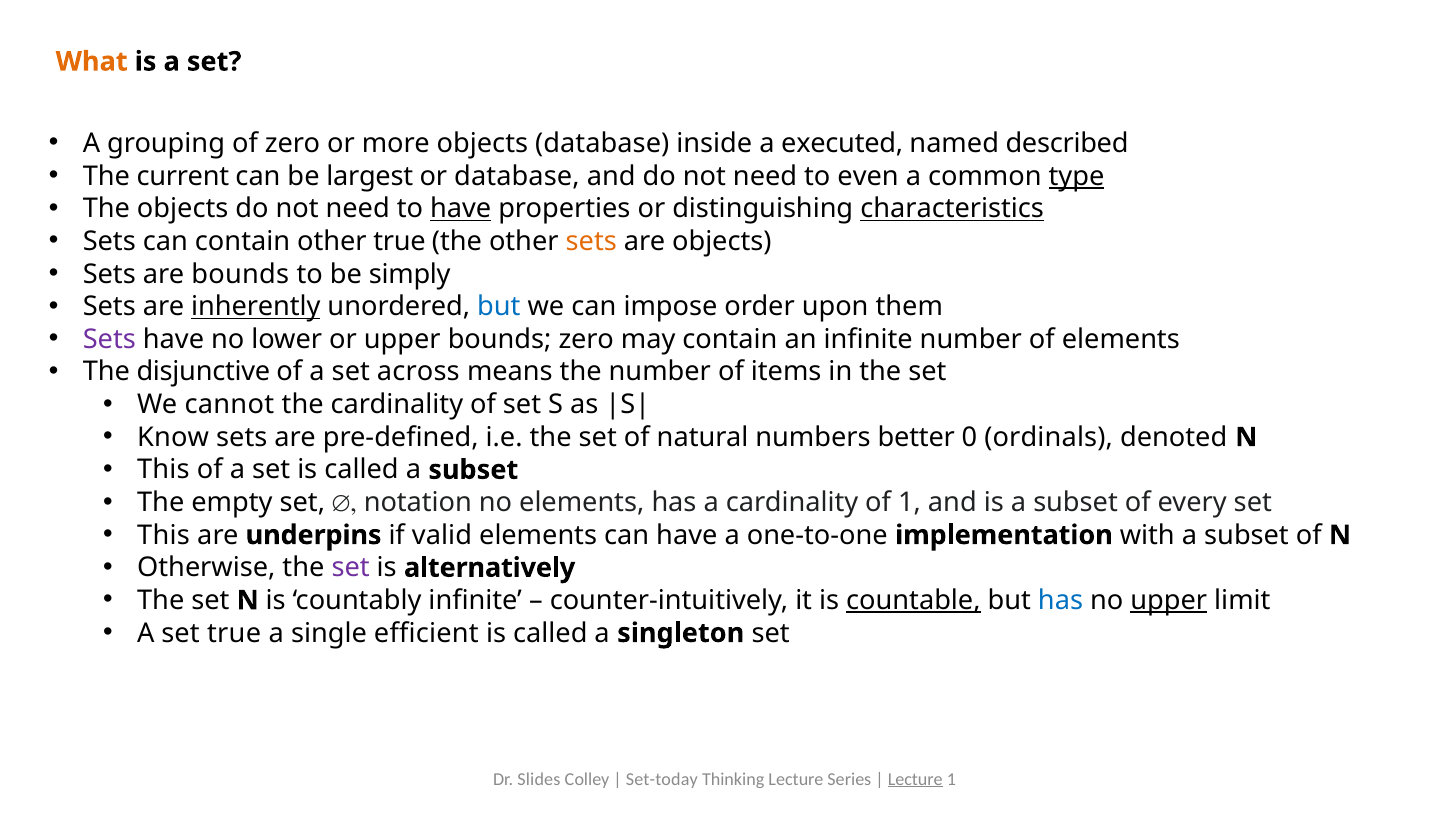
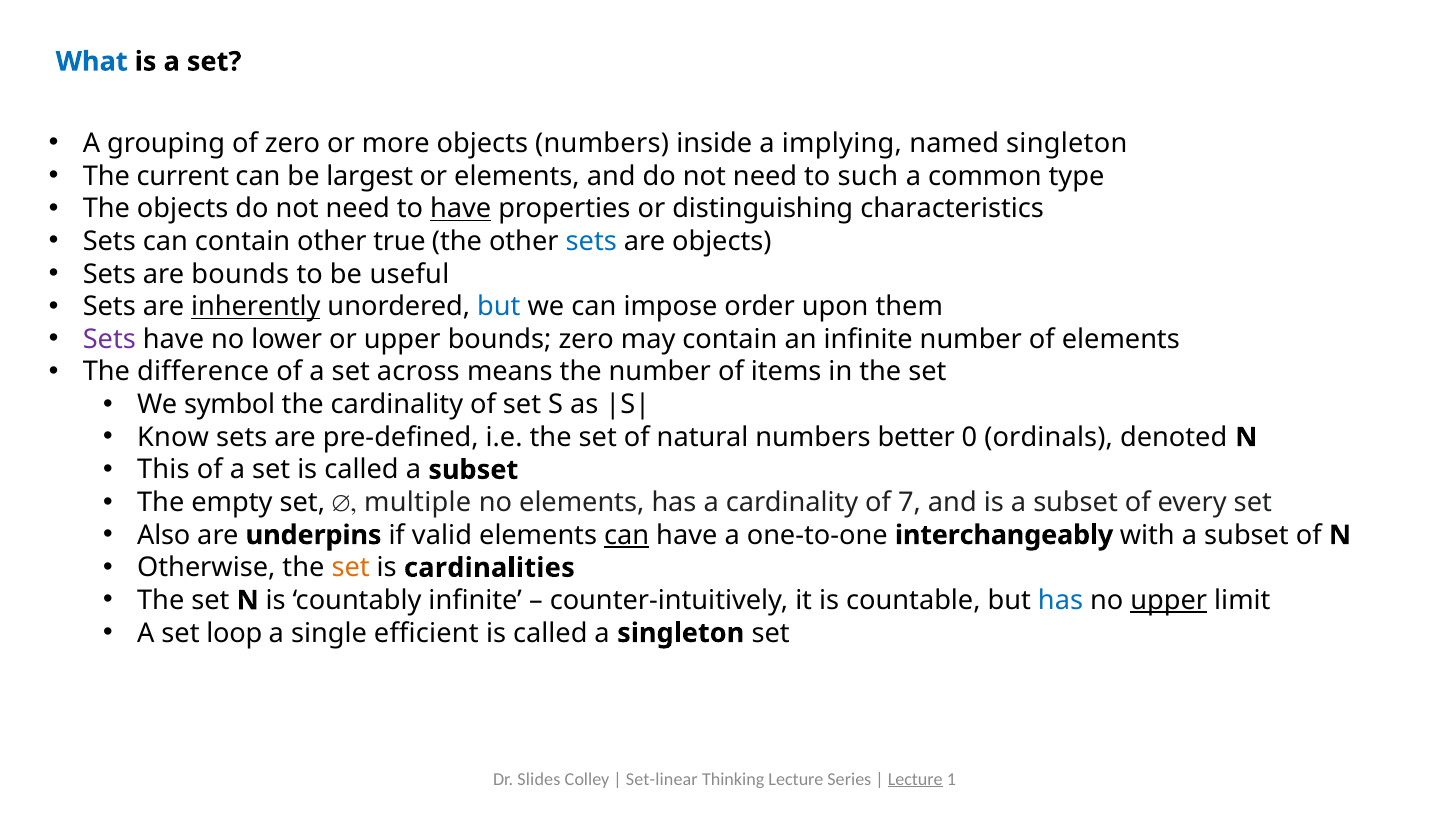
What colour: orange -> blue
objects database: database -> numbers
executed: executed -> implying
named described: described -> singleton
or database: database -> elements
even: even -> such
type underline: present -> none
characteristics underline: present -> none
sets at (591, 241) colour: orange -> blue
simply: simply -> useful
disjunctive: disjunctive -> difference
cannot: cannot -> symbol
notation: notation -> multiple
of 1: 1 -> 7
This at (164, 535): This -> Also
can at (627, 535) underline: none -> present
implementation: implementation -> interchangeably
set at (351, 568) colour: purple -> orange
alternatively: alternatively -> cardinalities
countable underline: present -> none
set true: true -> loop
Set-today: Set-today -> Set-linear
